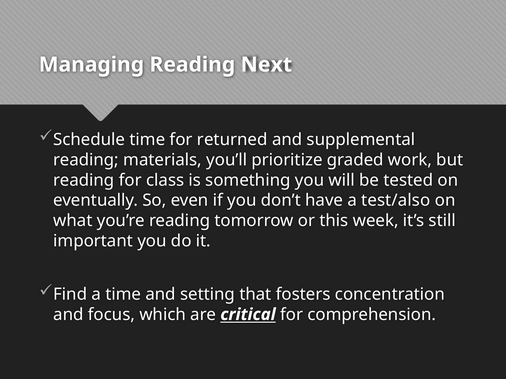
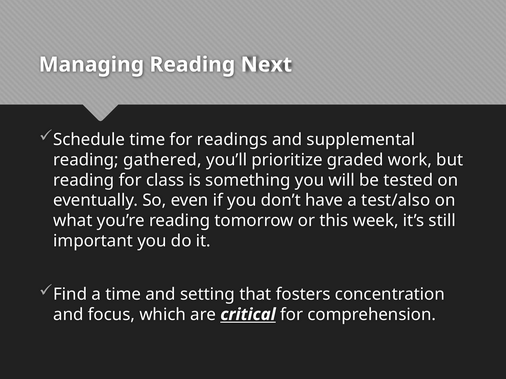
returned: returned -> readings
materials: materials -> gathered
